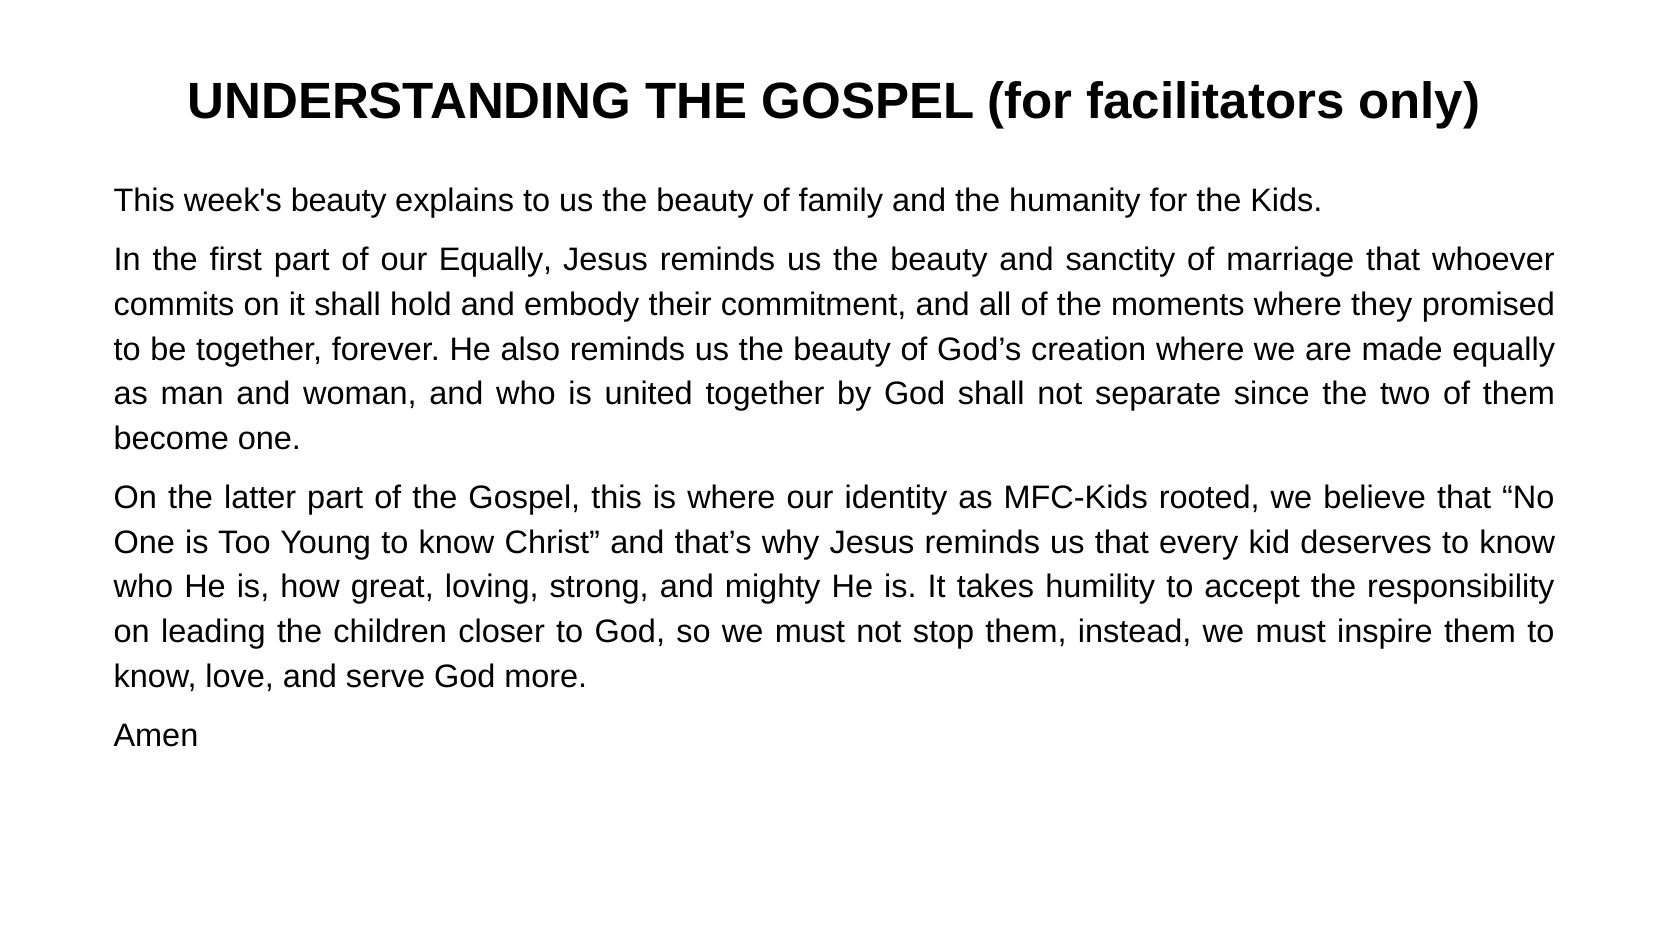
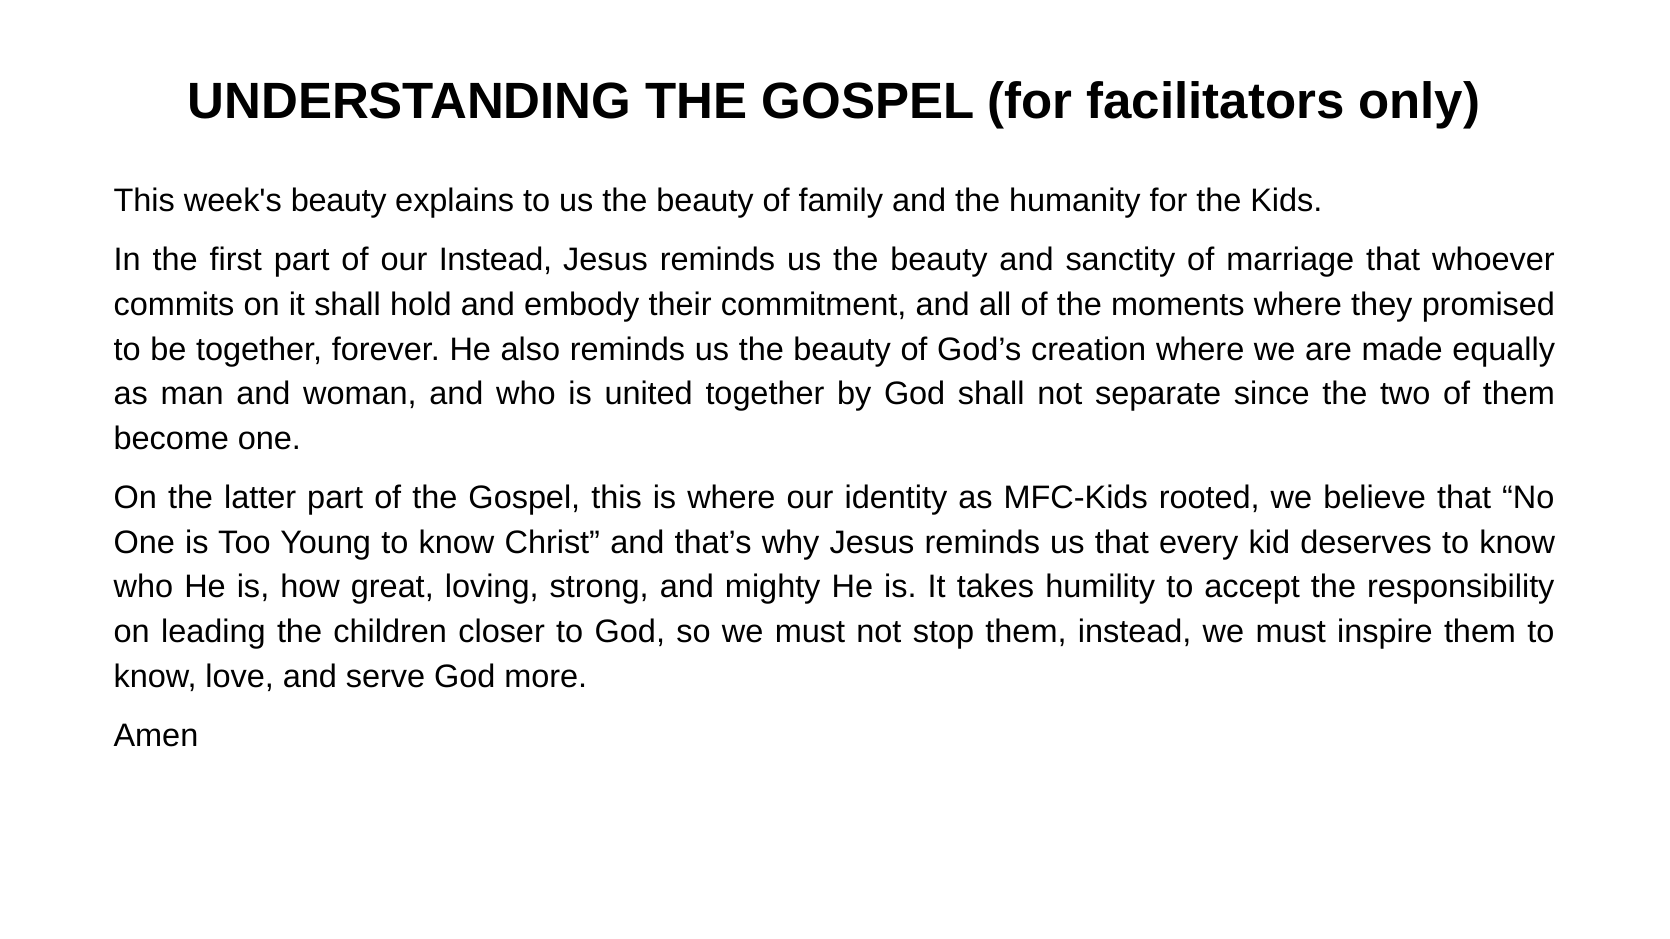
our Equally: Equally -> Instead
